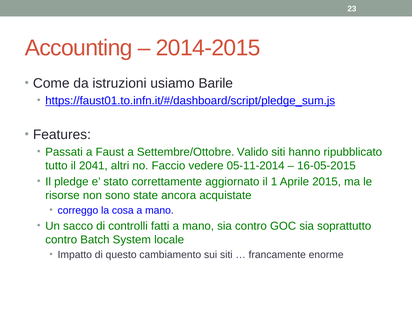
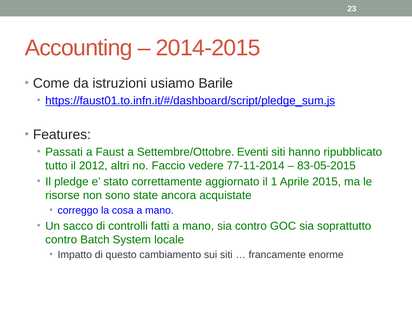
Valido: Valido -> Eventi
2041: 2041 -> 2012
05-11-2014: 05-11-2014 -> 77-11-2014
16-05-2015: 16-05-2015 -> 83-05-2015
